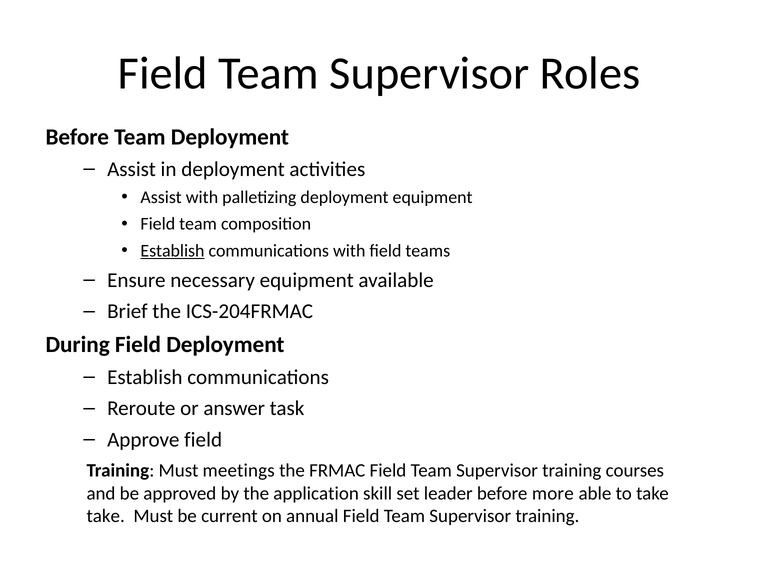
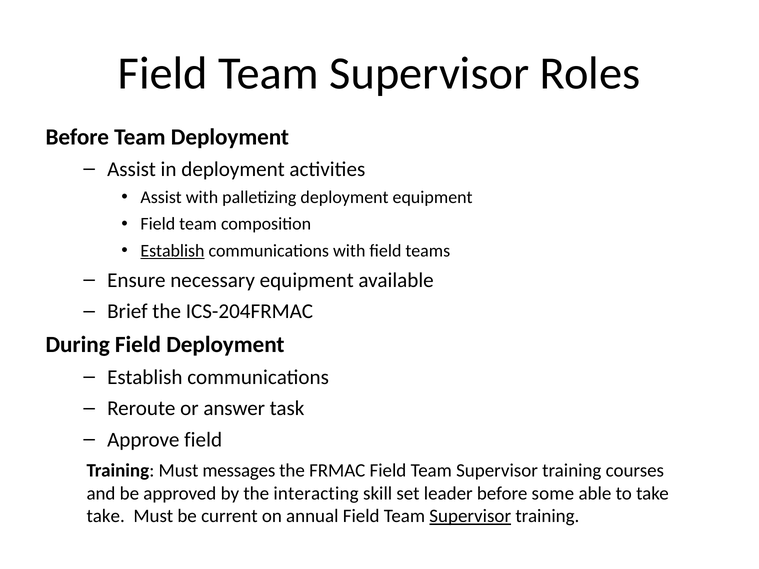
meetings: meetings -> messages
application: application -> interacting
more: more -> some
Supervisor at (470, 516) underline: none -> present
